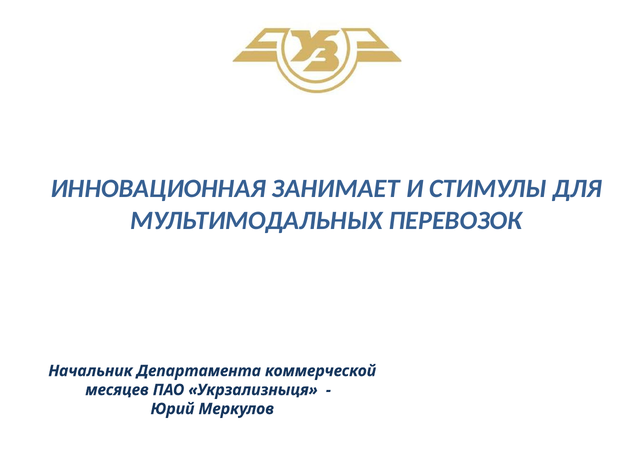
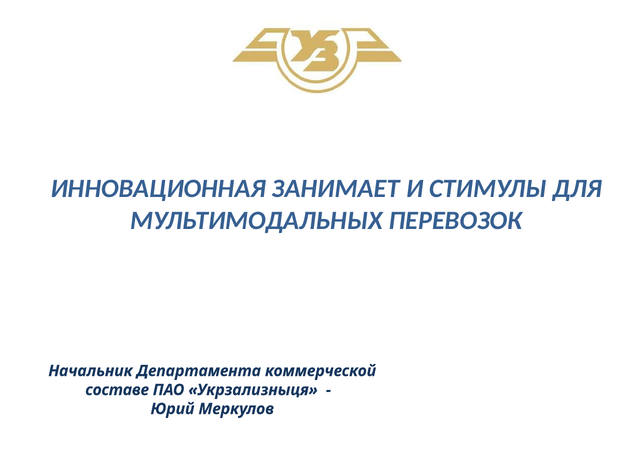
месяцев: месяцев -> составе
